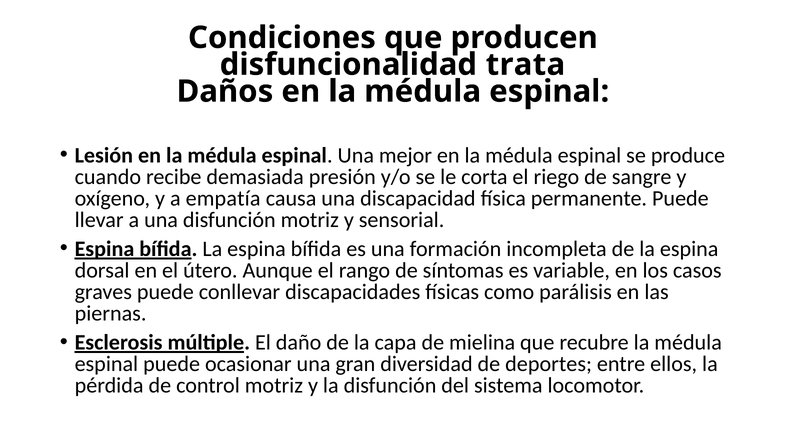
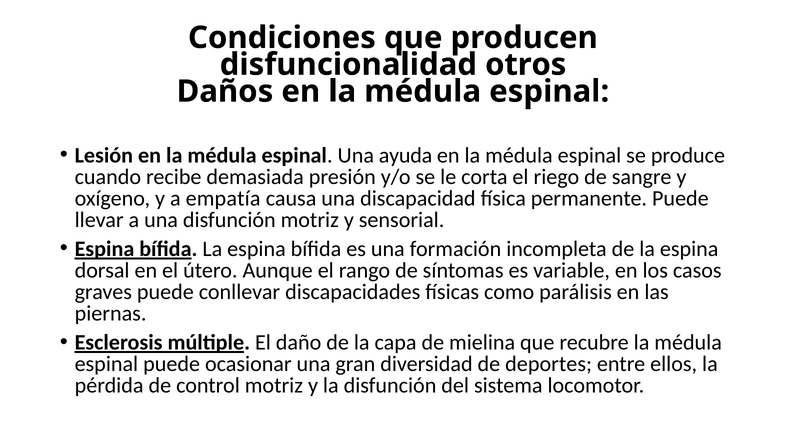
trata: trata -> otros
mejor: mejor -> ayuda
